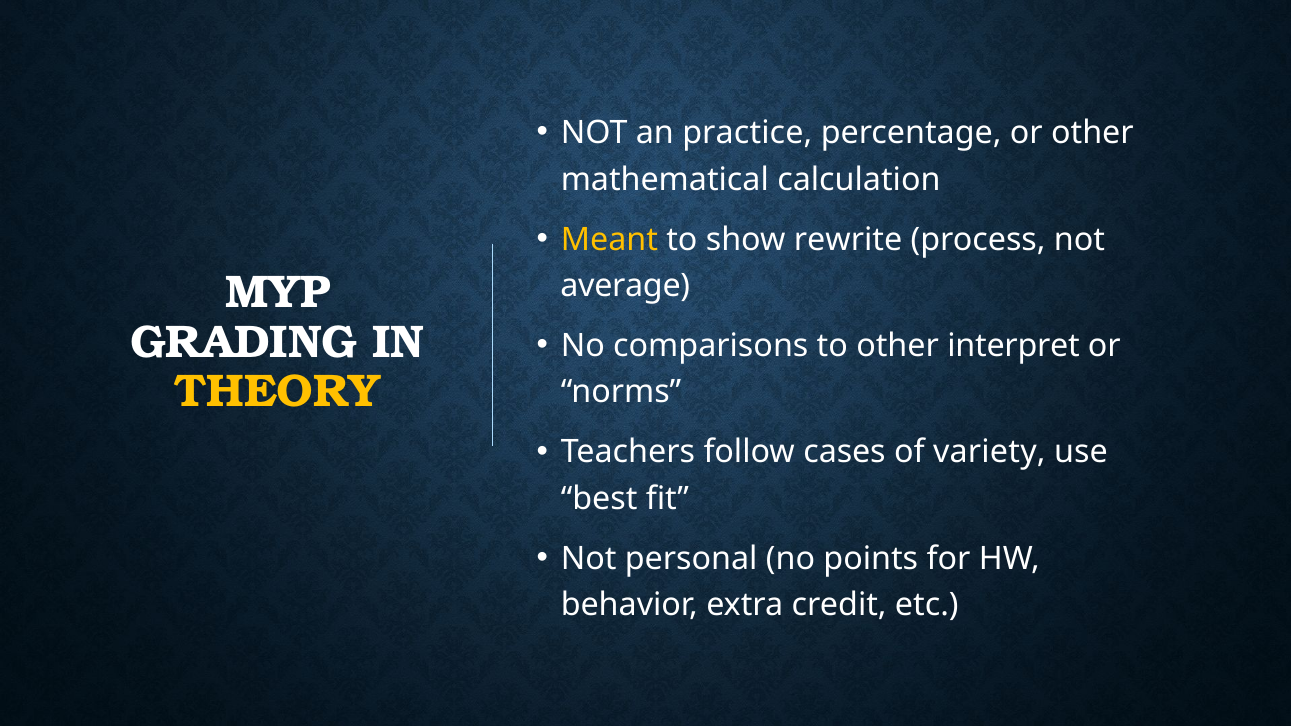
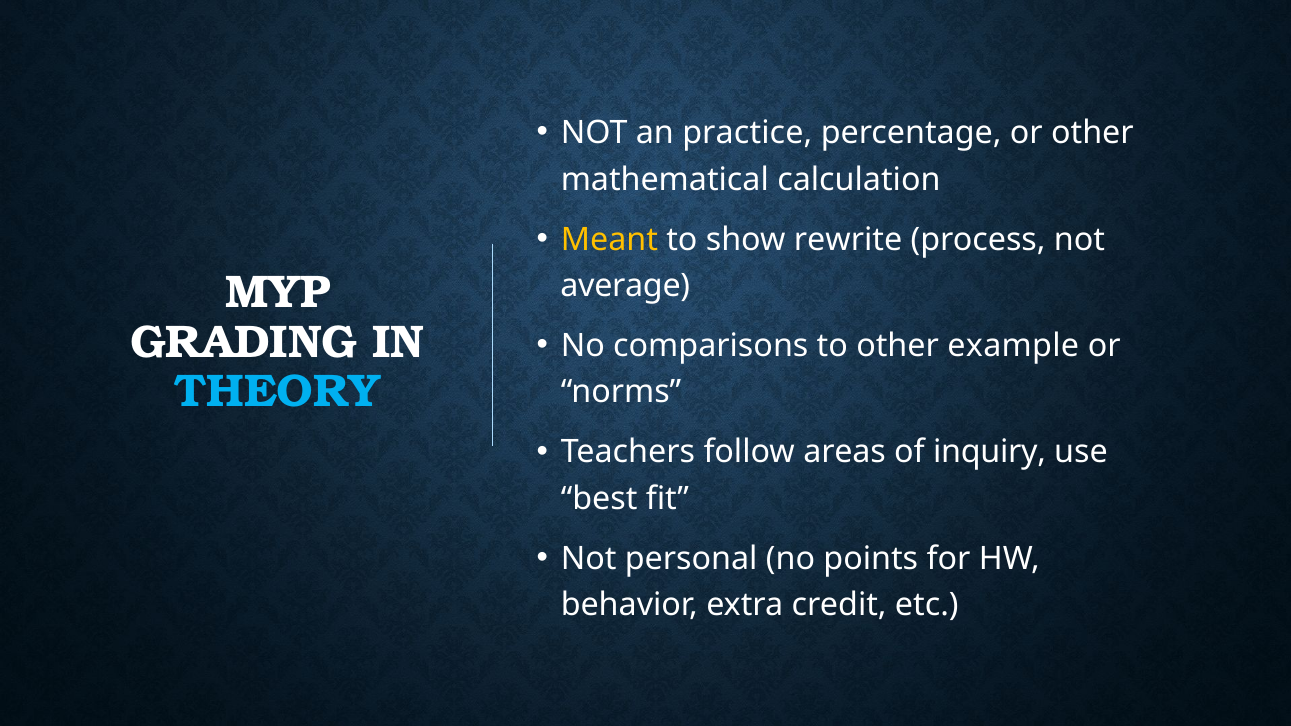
interpret: interpret -> example
THEORY colour: yellow -> light blue
cases: cases -> areas
variety: variety -> inquiry
